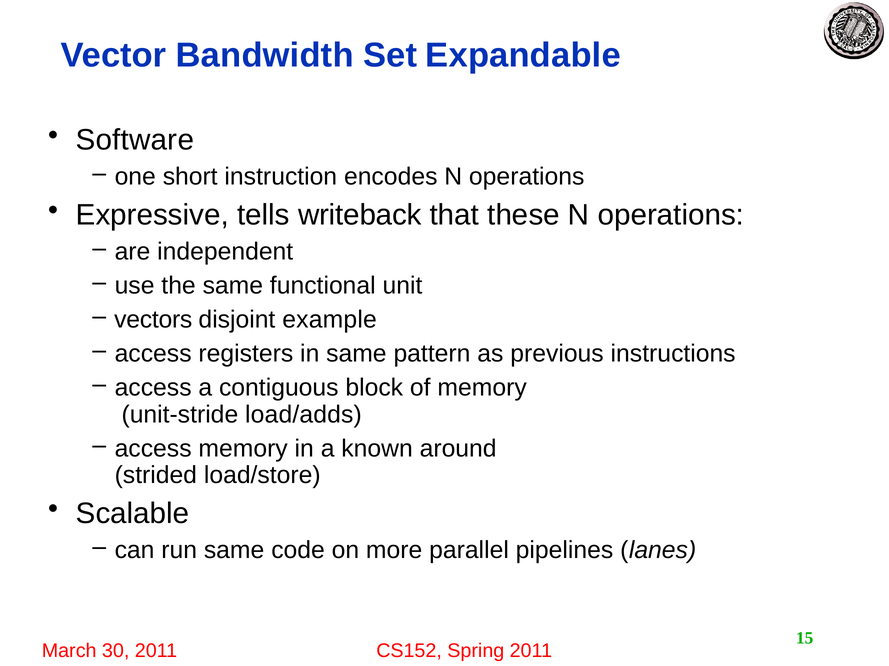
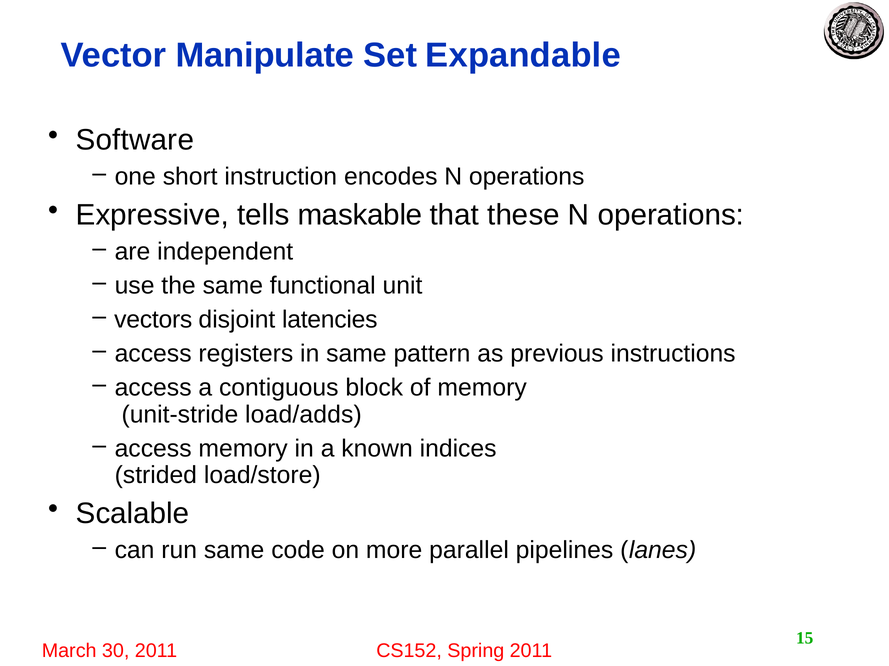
Bandwidth: Bandwidth -> Manipulate
writeback: writeback -> maskable
example: example -> latencies
around: around -> indices
